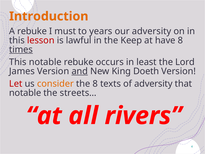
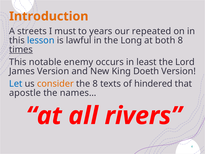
A rebuke: rebuke -> streets
our adversity: adversity -> repeated
lesson colour: red -> blue
Keep: Keep -> Long
have: have -> both
notable rebuke: rebuke -> enemy
and underline: present -> none
Let colour: red -> blue
of adversity: adversity -> hindered
notable at (25, 93): notable -> apostle
streets…: streets… -> names…
